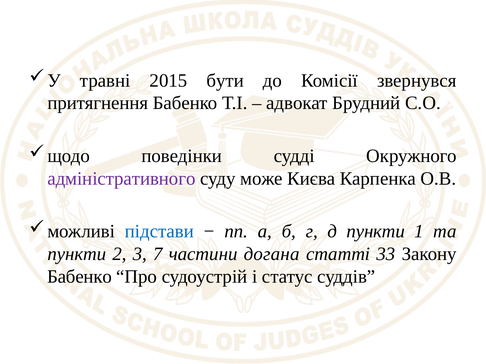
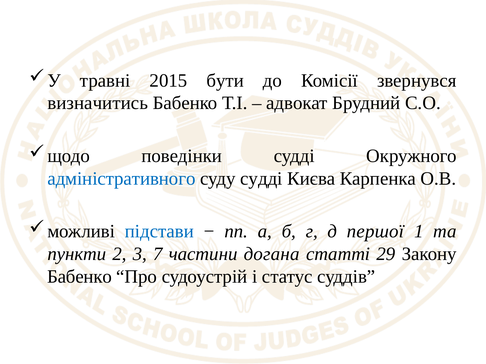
притягнення: притягнення -> визначитись
адміністративного colour: purple -> blue
суду може: може -> судді
д пункти: пункти -> першої
33: 33 -> 29
